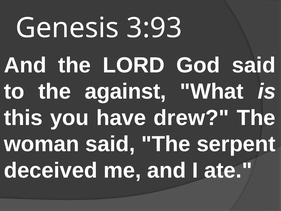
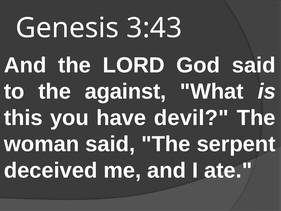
3:93: 3:93 -> 3:43
drew: drew -> devil
